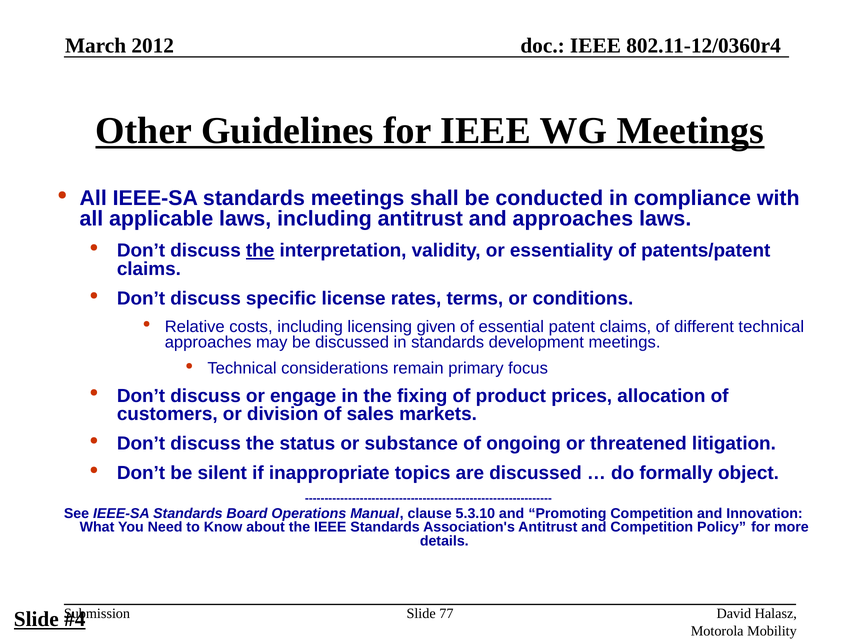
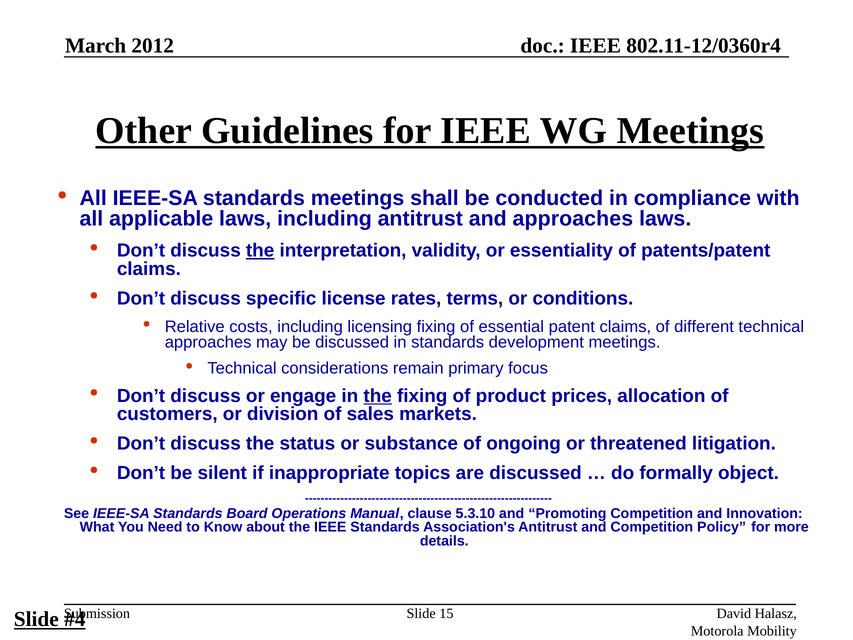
licensing given: given -> fixing
the at (378, 396) underline: none -> present
77: 77 -> 15
